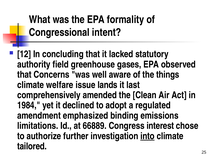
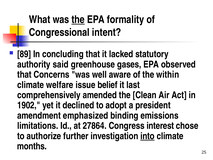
the at (78, 20) underline: none -> present
12: 12 -> 89
field: field -> said
things: things -> within
lands: lands -> belief
1984: 1984 -> 1902
regulated: regulated -> president
66889: 66889 -> 27864
tailored: tailored -> months
